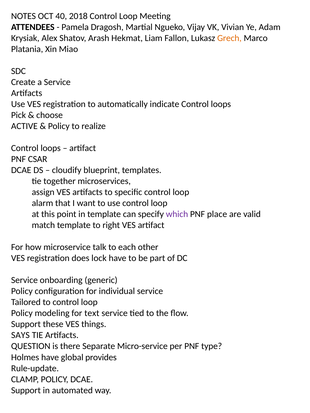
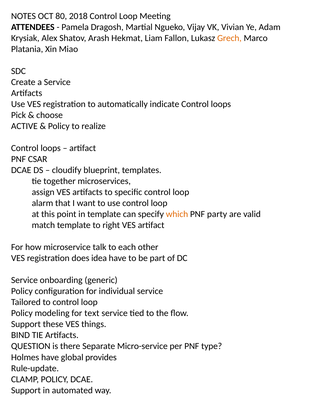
40: 40 -> 80
which colour: purple -> orange
place: place -> party
lock: lock -> idea
SAYS: SAYS -> BIND
